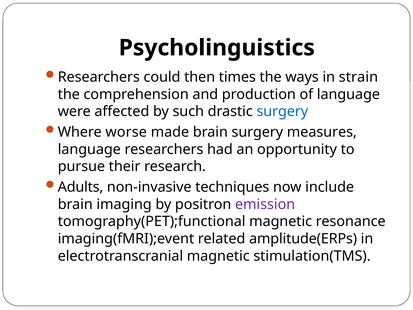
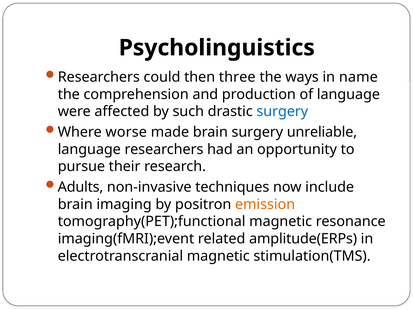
times: times -> three
strain: strain -> name
measures: measures -> unreliable
emission colour: purple -> orange
